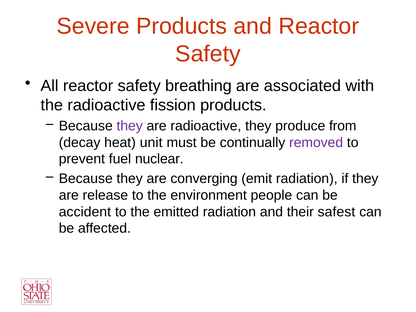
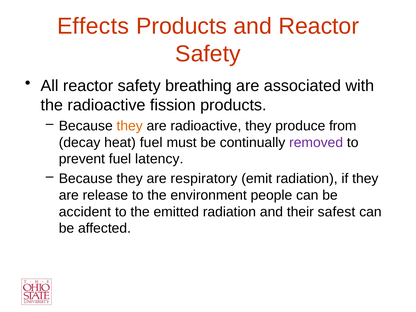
Severe: Severe -> Effects
they at (130, 126) colour: purple -> orange
heat unit: unit -> fuel
nuclear: nuclear -> latency
converging: converging -> respiratory
